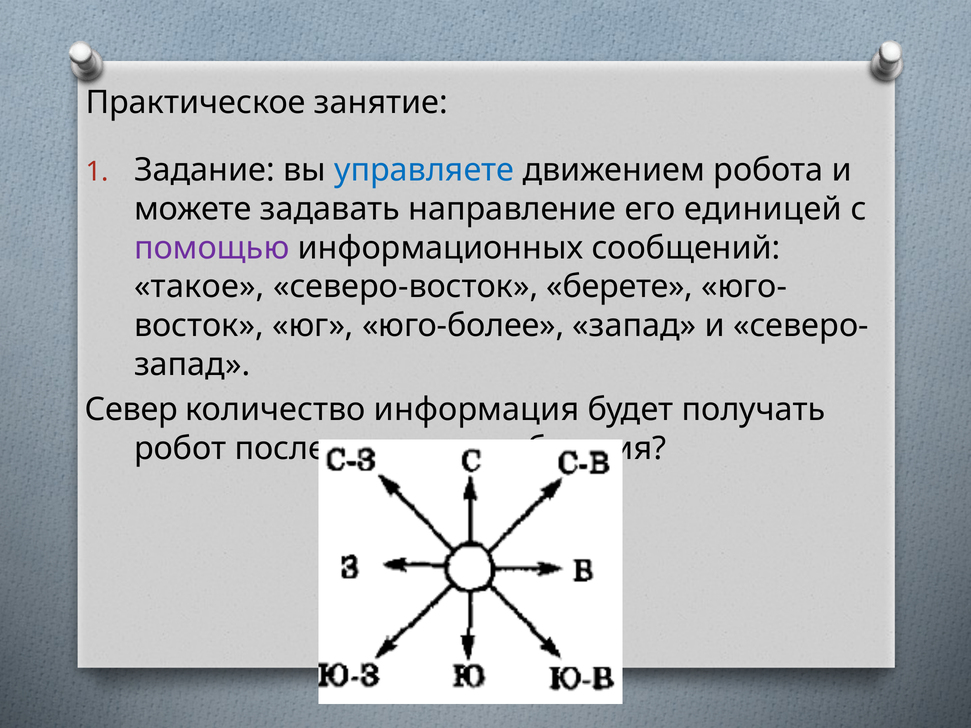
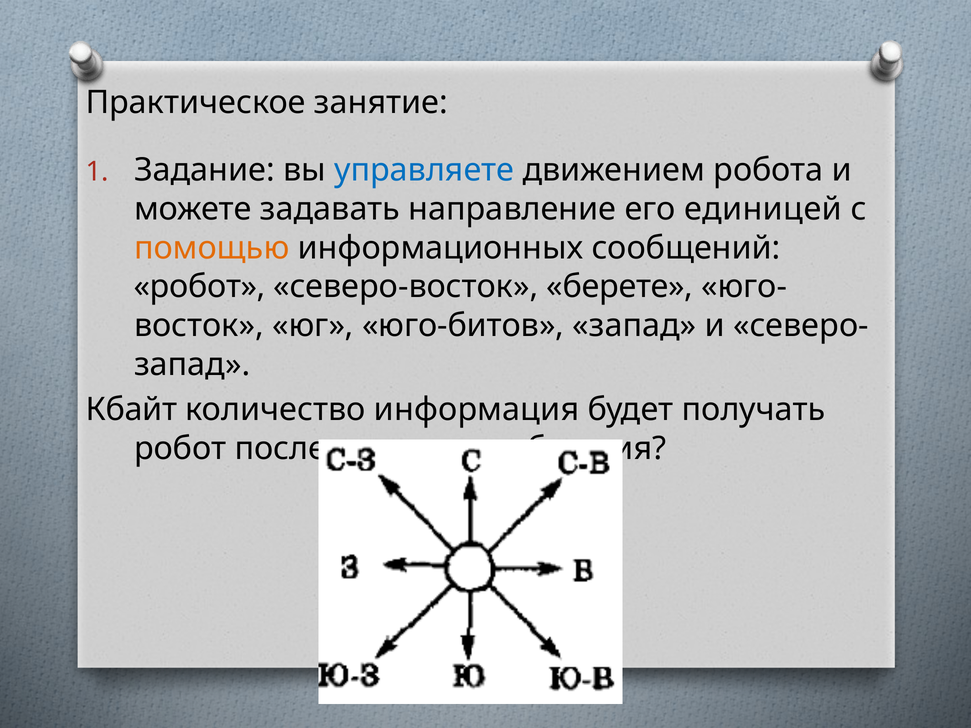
помощью colour: purple -> orange
такое at (199, 287): такое -> робот
юго-более: юго-более -> юго-битов
Север: Север -> Кбайт
